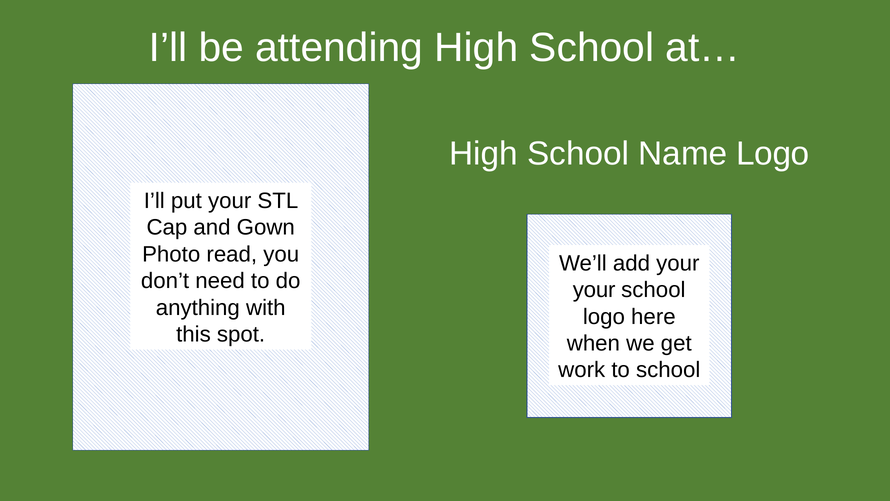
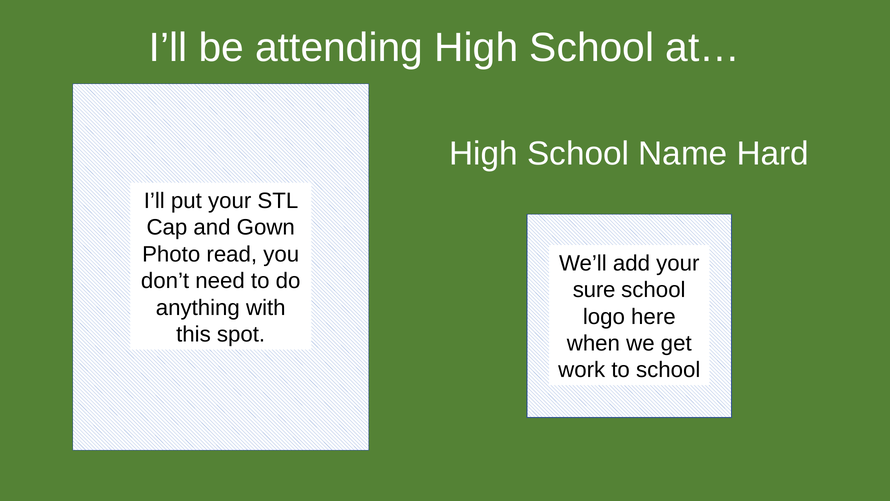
Name Logo: Logo -> Hard
your at (594, 290): your -> sure
